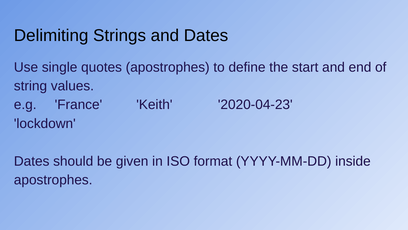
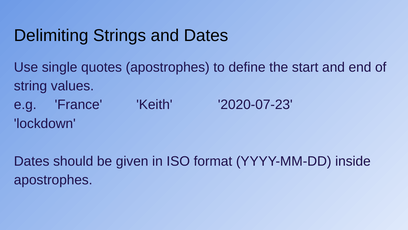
2020-04-23: 2020-04-23 -> 2020-07-23
